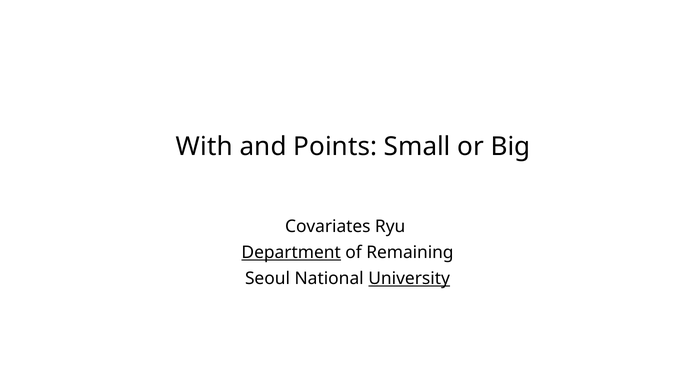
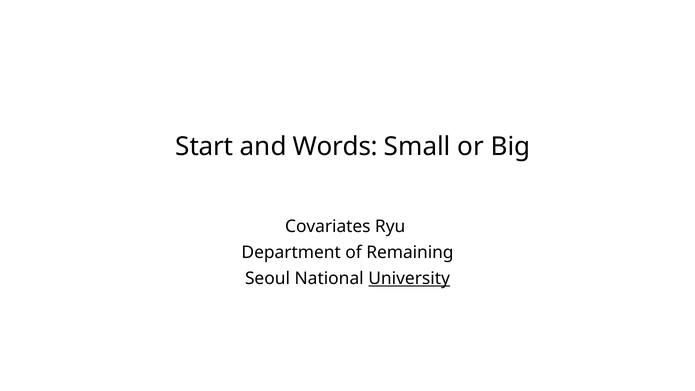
With: With -> Start
Points: Points -> Words
Department underline: present -> none
